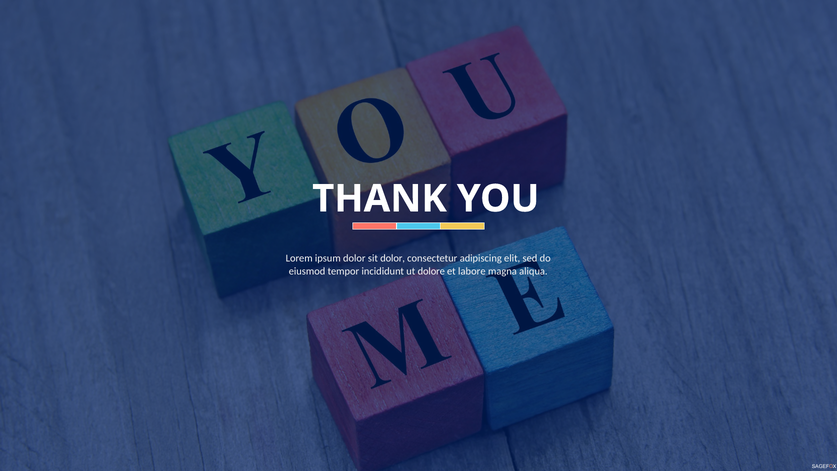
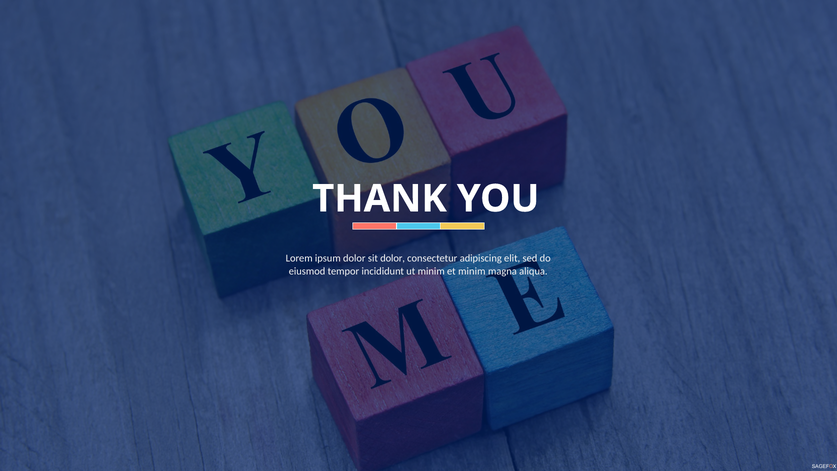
ut dolore: dolore -> minim
et labore: labore -> minim
